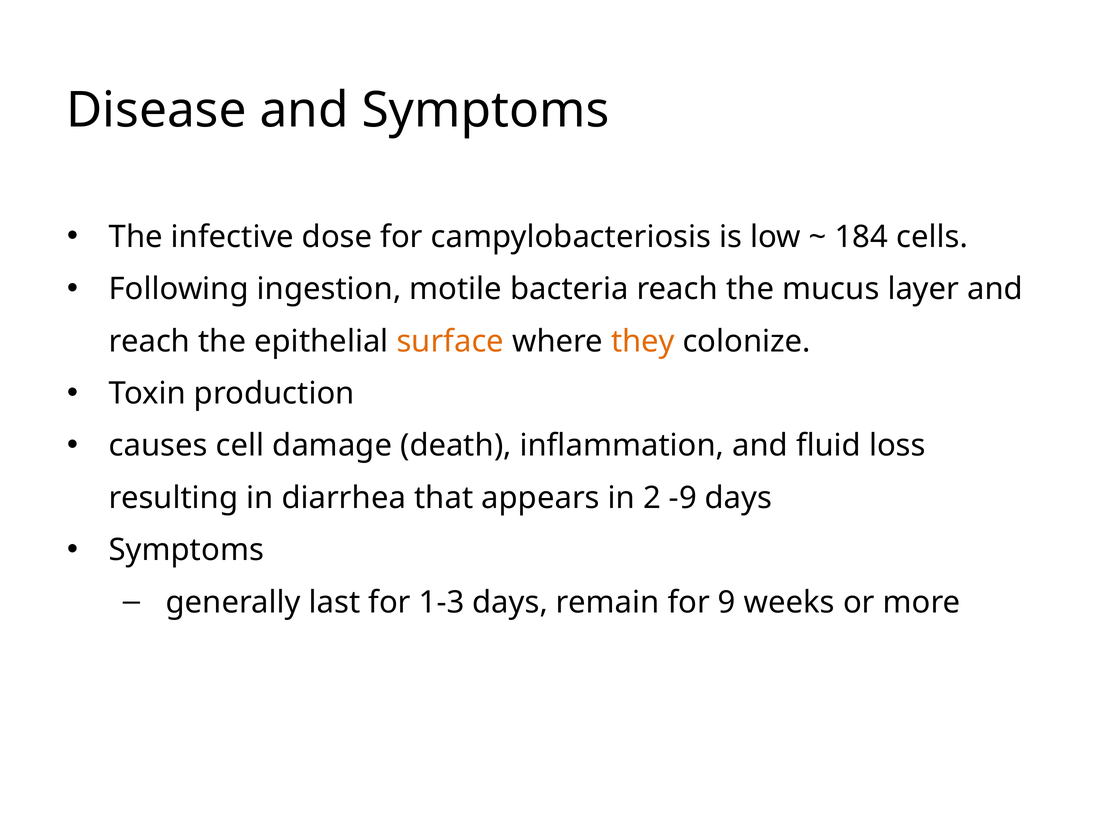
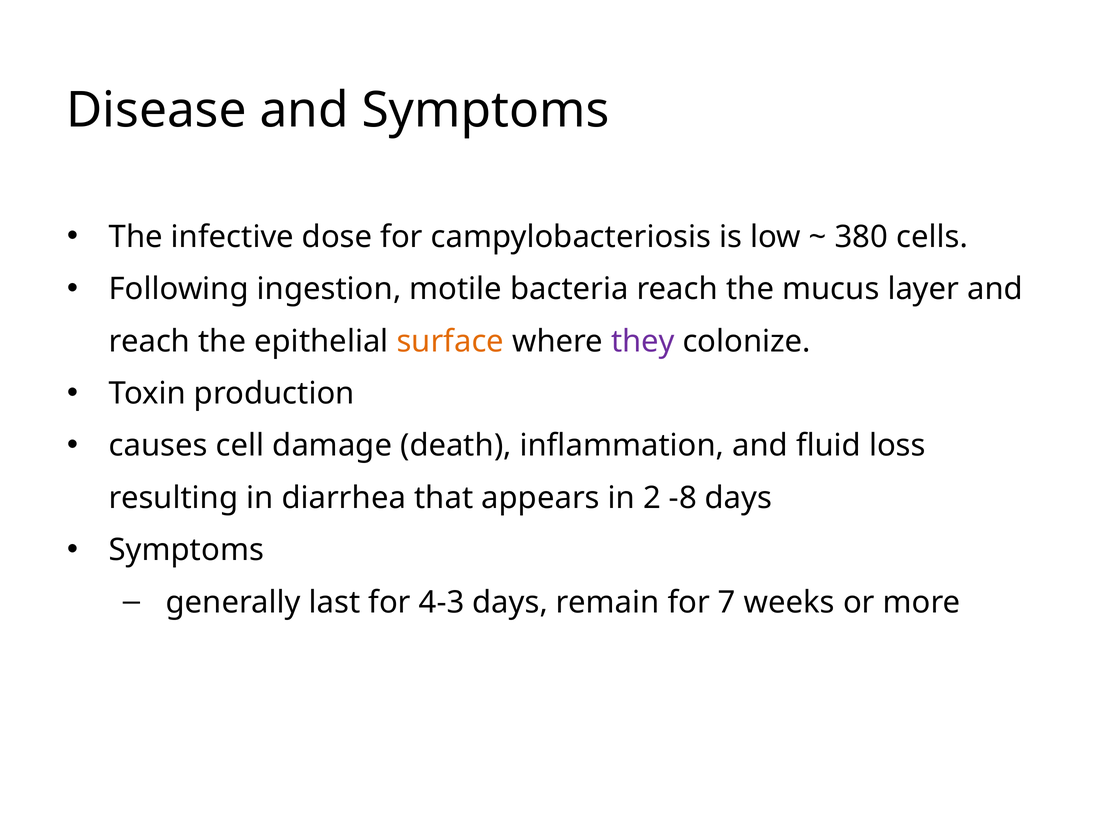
184: 184 -> 380
they colour: orange -> purple
-9: -9 -> -8
1-3: 1-3 -> 4-3
9: 9 -> 7
